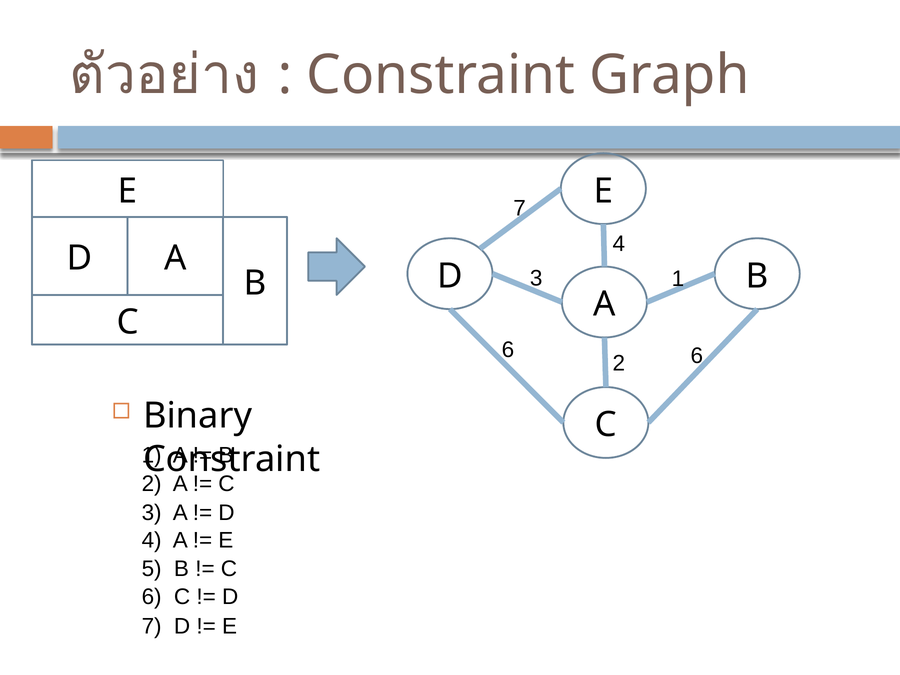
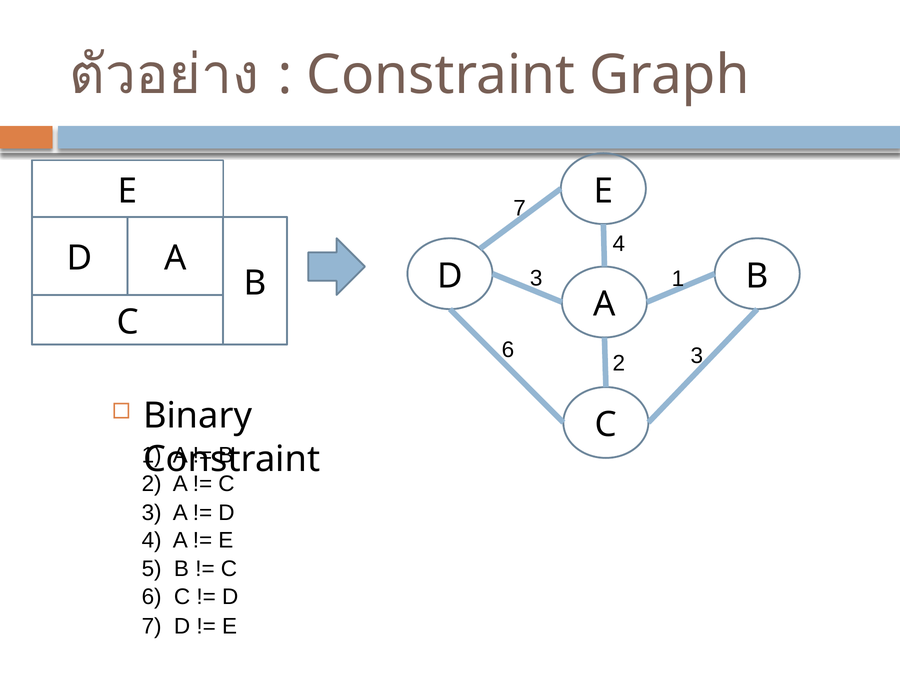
6 6: 6 -> 3
